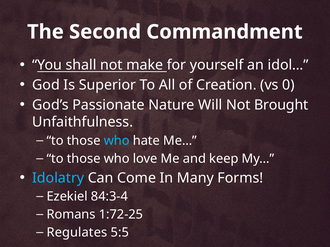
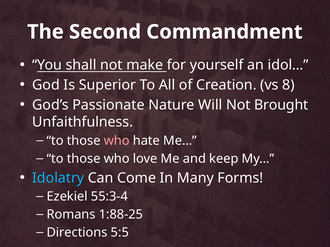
0: 0 -> 8
who at (117, 141) colour: light blue -> pink
84:3-4: 84:3-4 -> 55:3-4
1:72-25: 1:72-25 -> 1:88-25
Regulates: Regulates -> Directions
